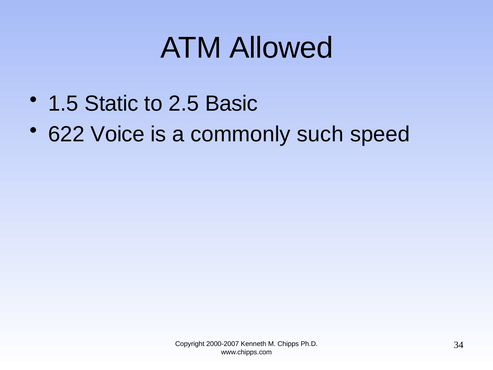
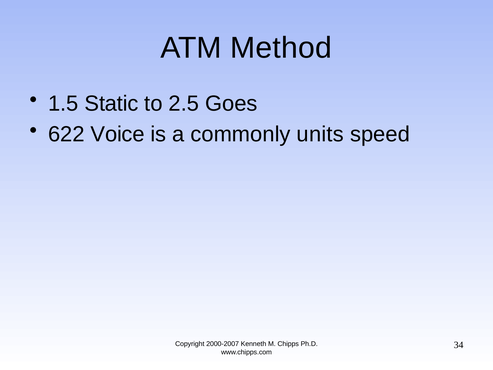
Allowed: Allowed -> Method
Basic: Basic -> Goes
such: such -> units
